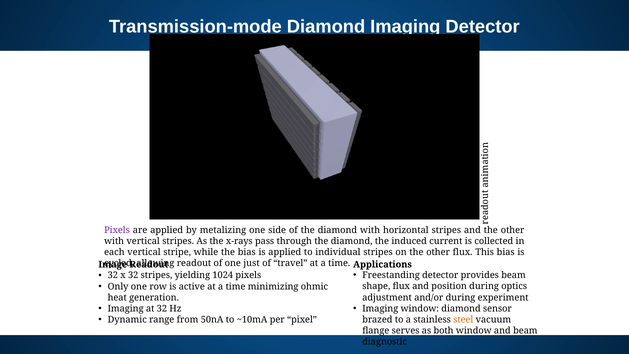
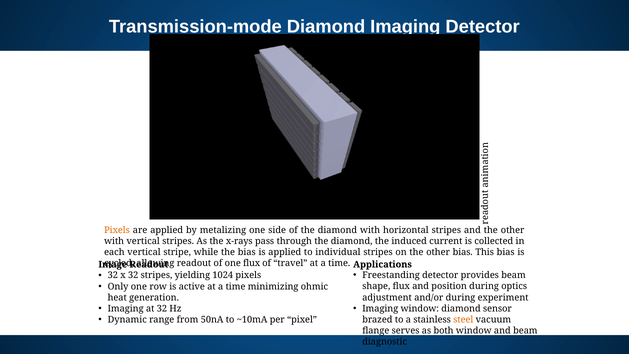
Pixels at (117, 230) colour: purple -> orange
other flux: flux -> bias
one just: just -> flux
